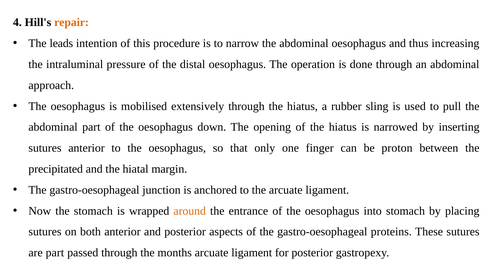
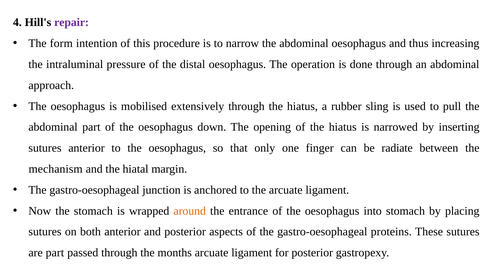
repair colour: orange -> purple
leads: leads -> form
proton: proton -> radiate
precipitated: precipitated -> mechanism
